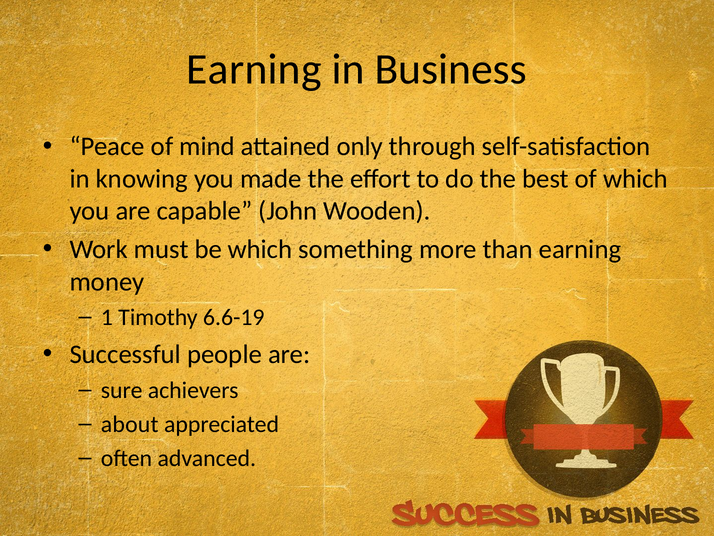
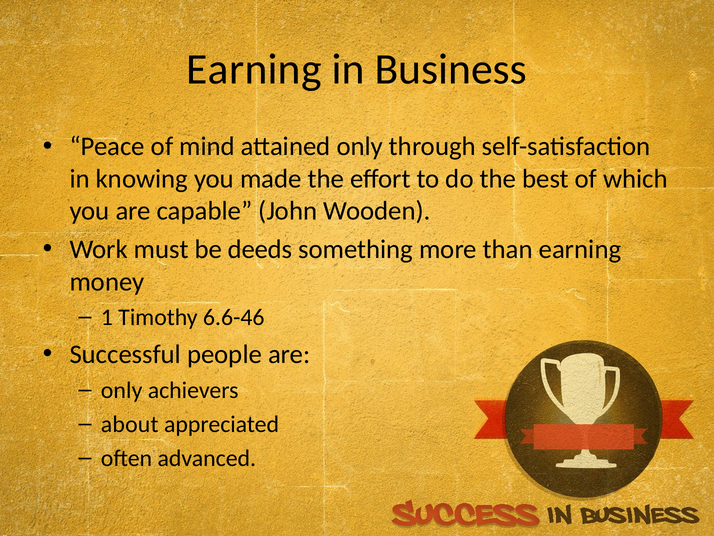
be which: which -> deeds
6.6-19: 6.6-19 -> 6.6-46
sure at (122, 390): sure -> only
